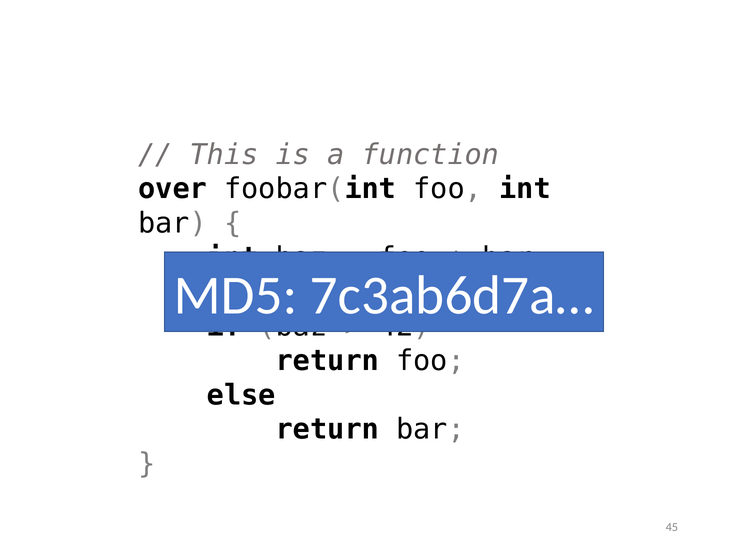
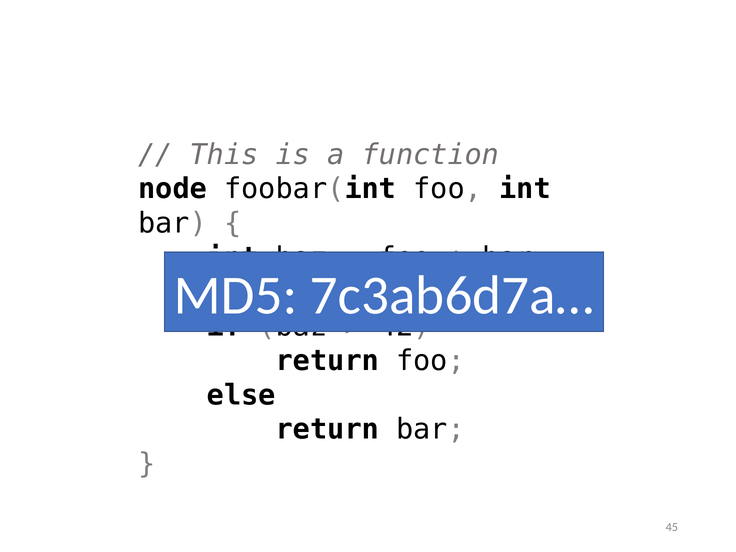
over: over -> node
